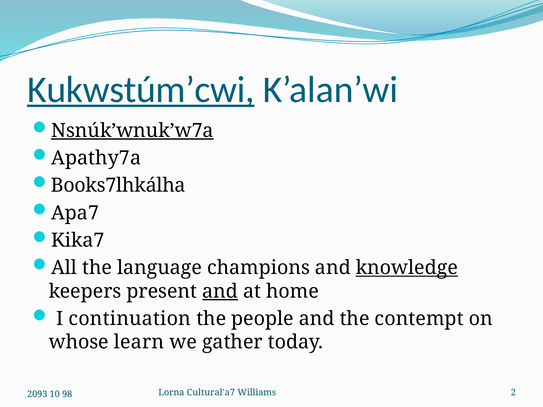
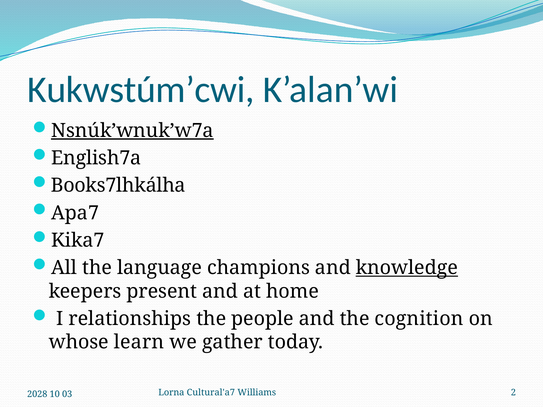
Kukwstúm’cwi underline: present -> none
Apathy7a: Apathy7a -> English7a
and at (220, 291) underline: present -> none
continuation: continuation -> relationships
contempt: contempt -> cognition
2093: 2093 -> 2028
98: 98 -> 03
